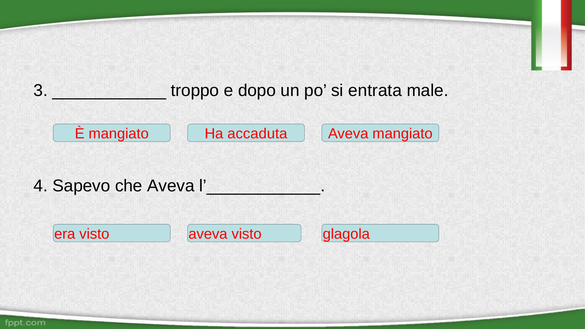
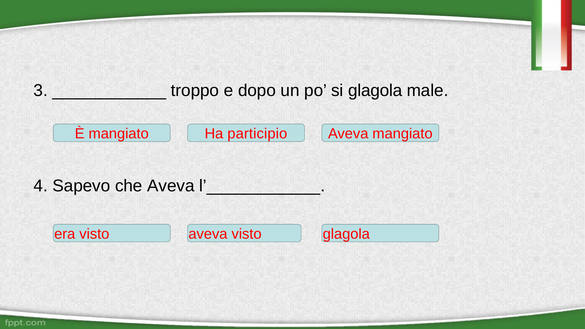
si entrata: entrata -> glagola
accaduta: accaduta -> participio
